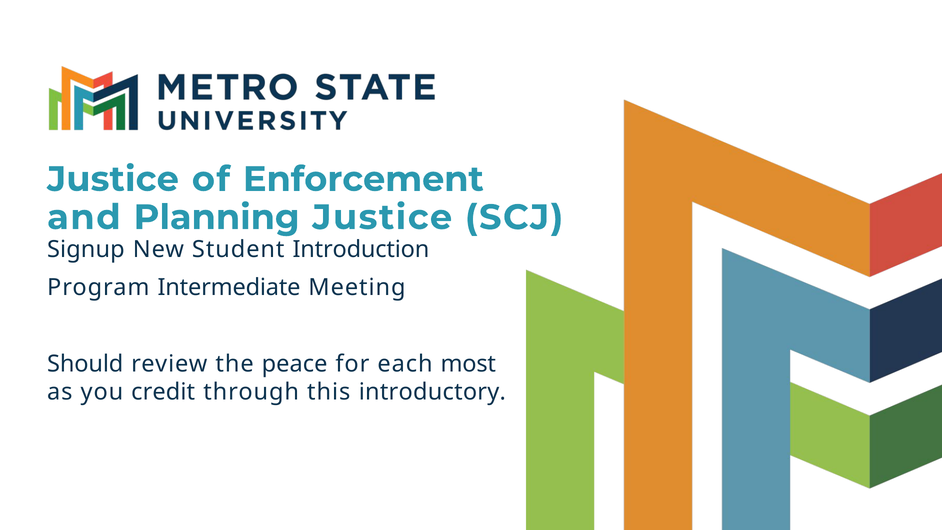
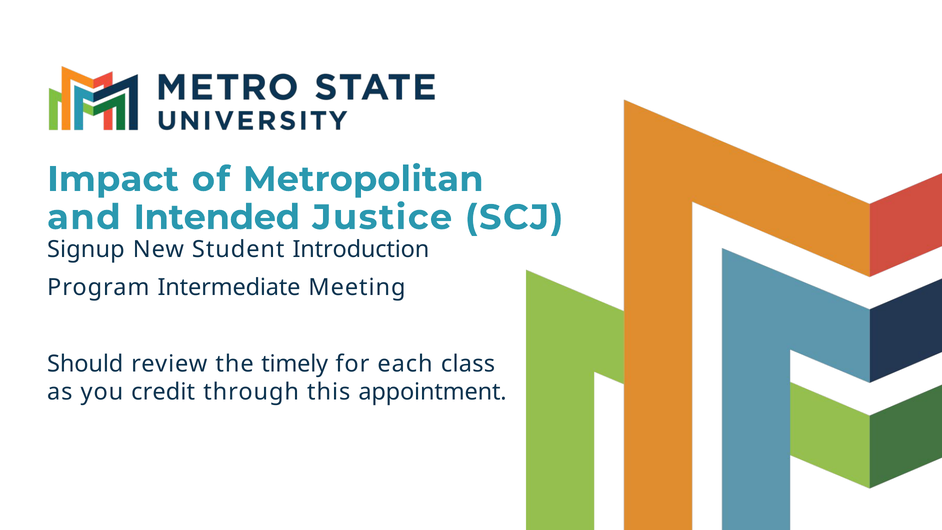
Justice at (113, 179): Justice -> Impact
Enforcement: Enforcement -> Metropolitan
Planning: Planning -> Intended
peace: peace -> timely
most: most -> class
introductory: introductory -> appointment
